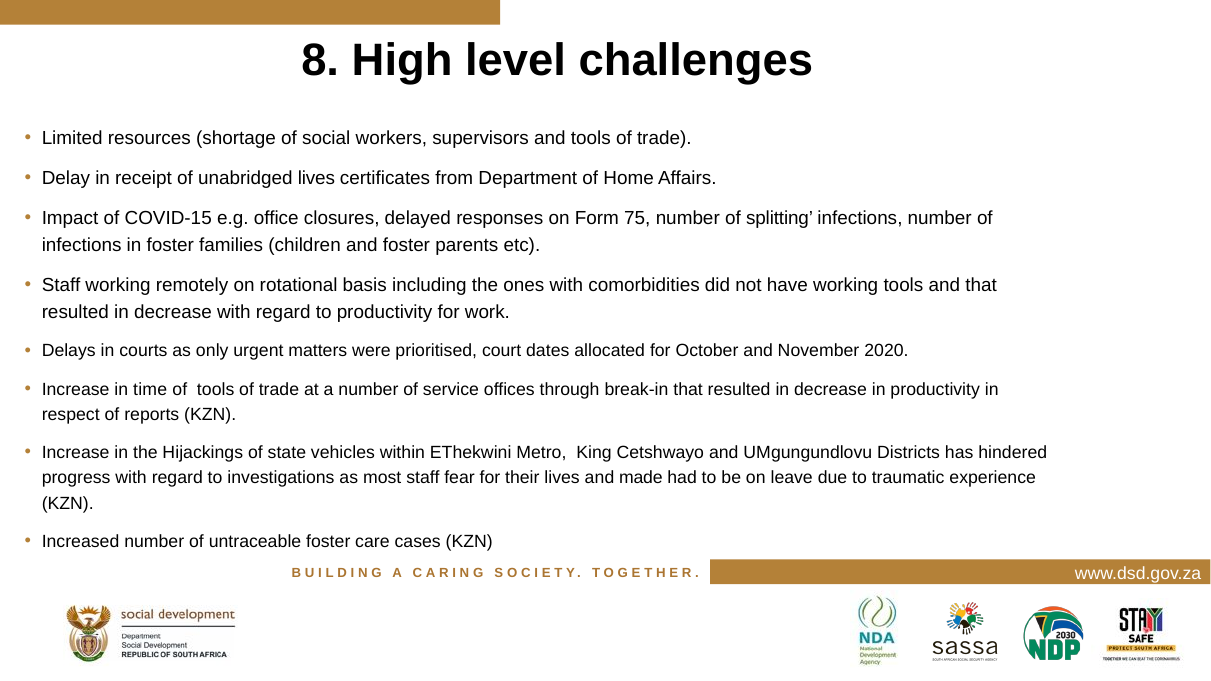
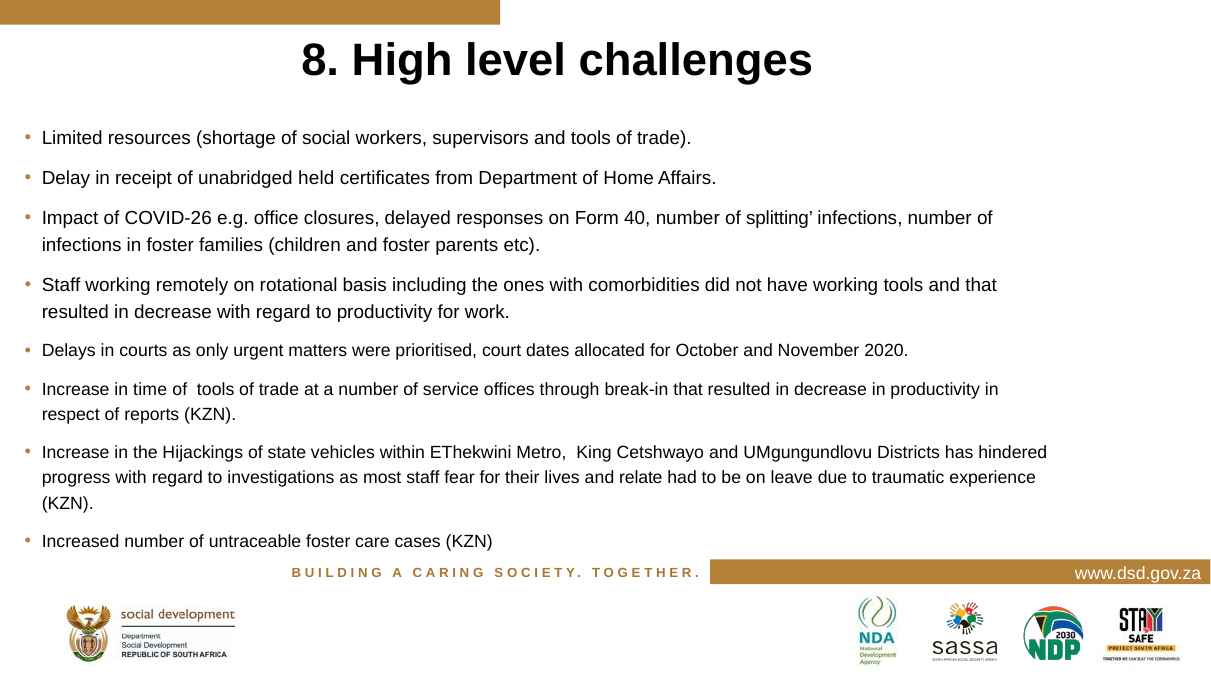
unabridged lives: lives -> held
COVID-15: COVID-15 -> COVID-26
75: 75 -> 40
made: made -> relate
